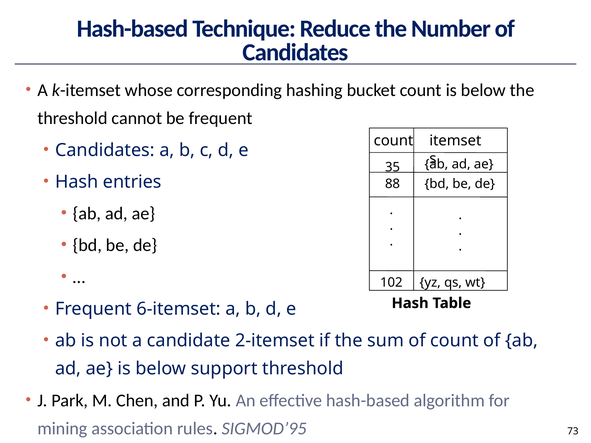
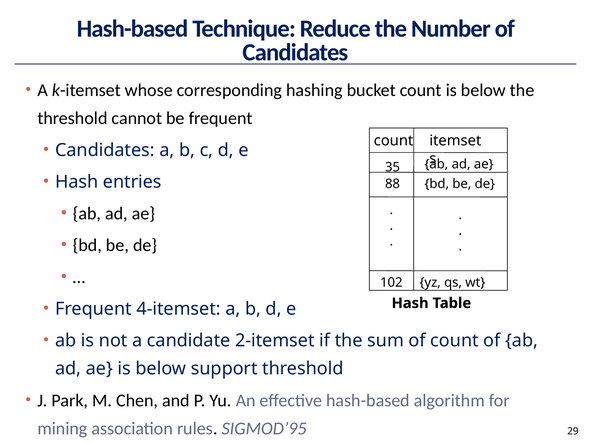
6-itemset: 6-itemset -> 4-itemset
73: 73 -> 29
